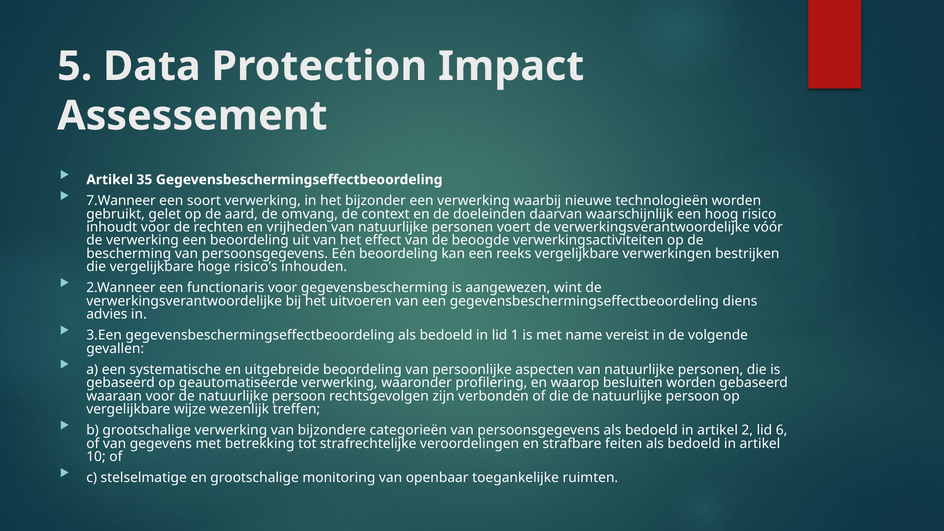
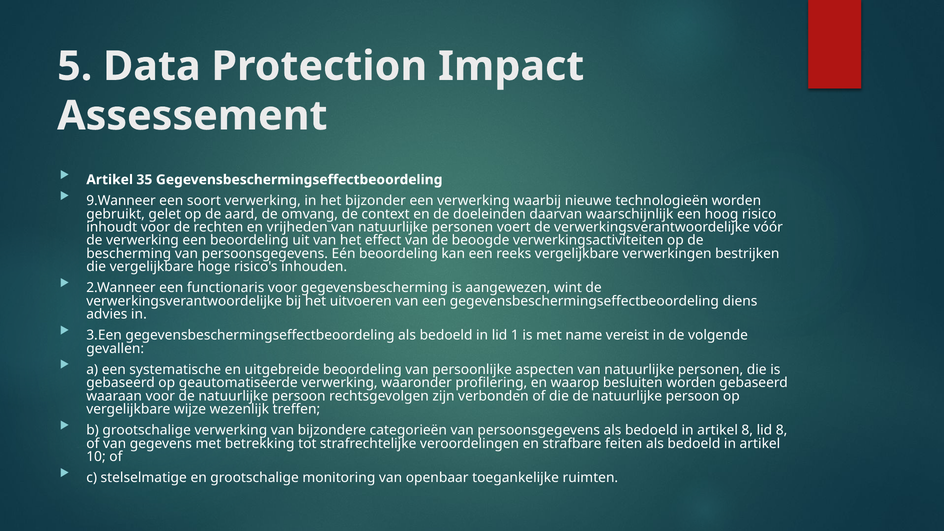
7.Wanneer: 7.Wanneer -> 9.Wanneer
artikel 2: 2 -> 8
lid 6: 6 -> 8
